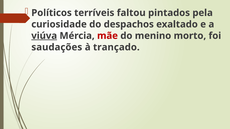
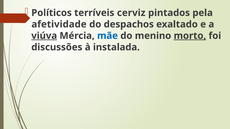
faltou: faltou -> cerviz
curiosidade: curiosidade -> afetividade
mãe colour: red -> blue
morto underline: none -> present
saudações: saudações -> discussões
trançado: trançado -> instalada
